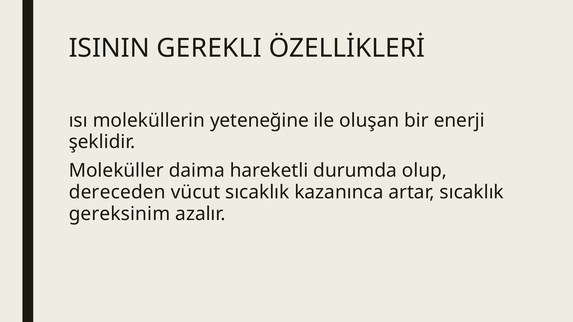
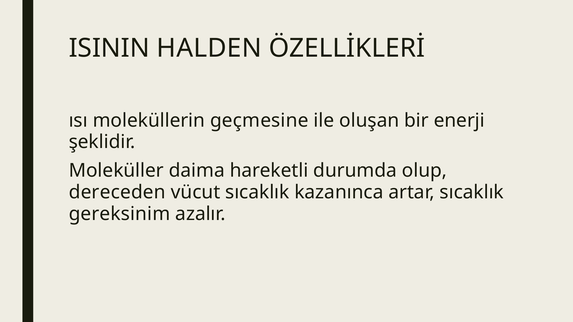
GEREKLI: GEREKLI -> HALDEN
yeteneğine: yeteneğine -> geçmesine
